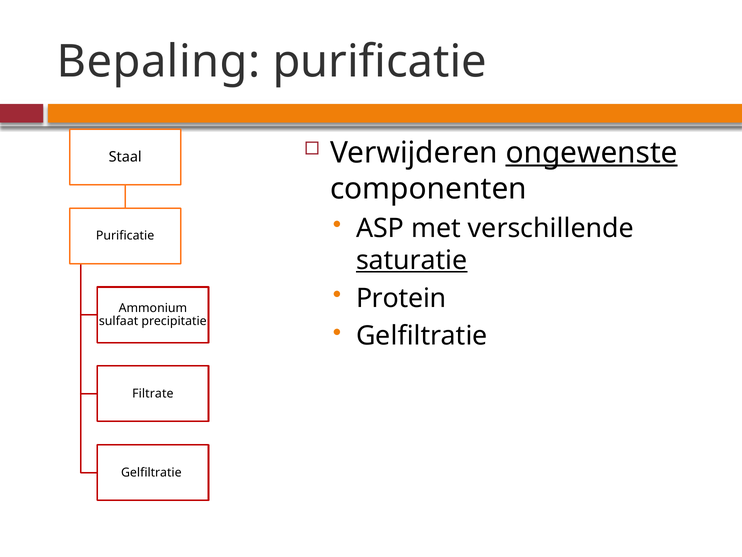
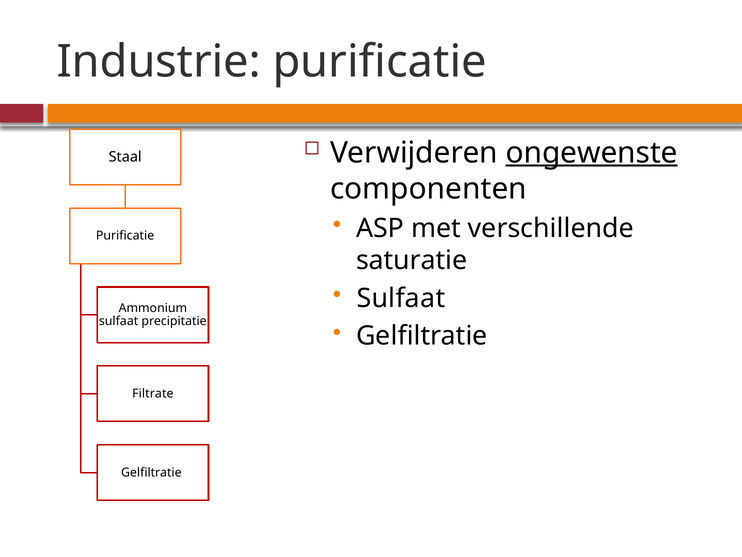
Bepaling: Bepaling -> Industrie
saturatie underline: present -> none
Protein at (401, 298): Protein -> Sulfaat
